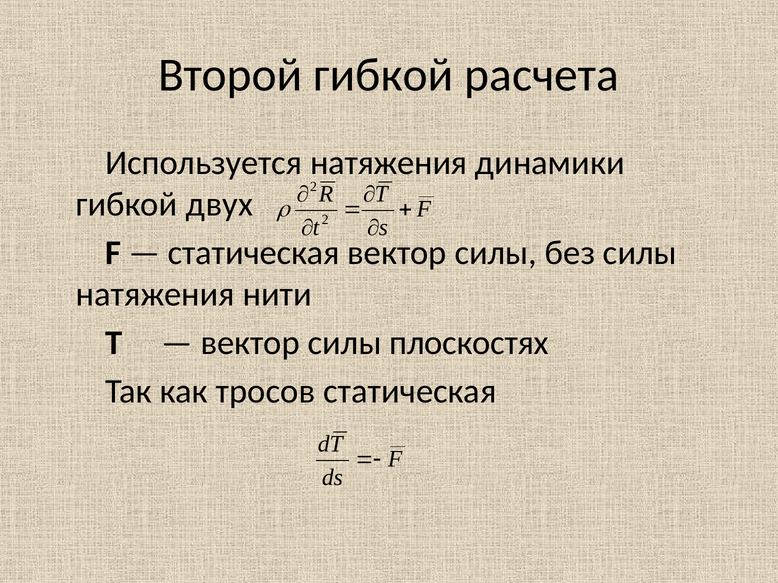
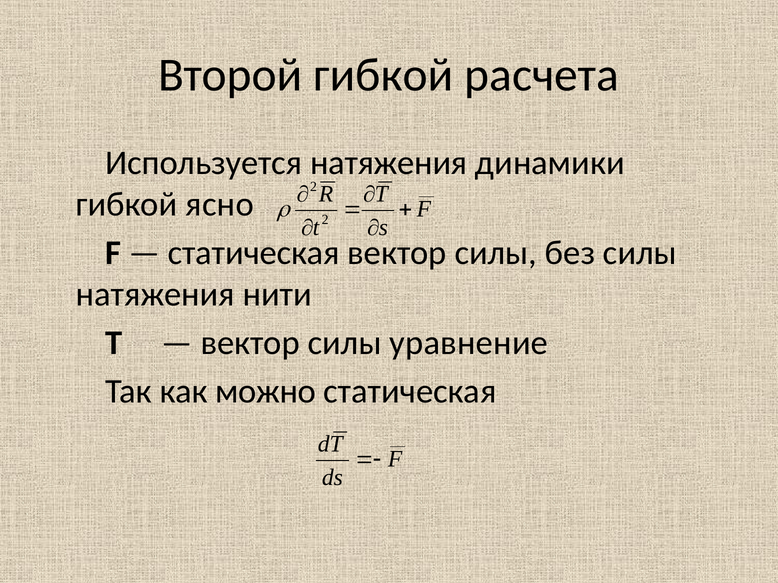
двух: двух -> ясно
плоскостях: плоскостях -> уравнение
тросов: тросов -> можно
